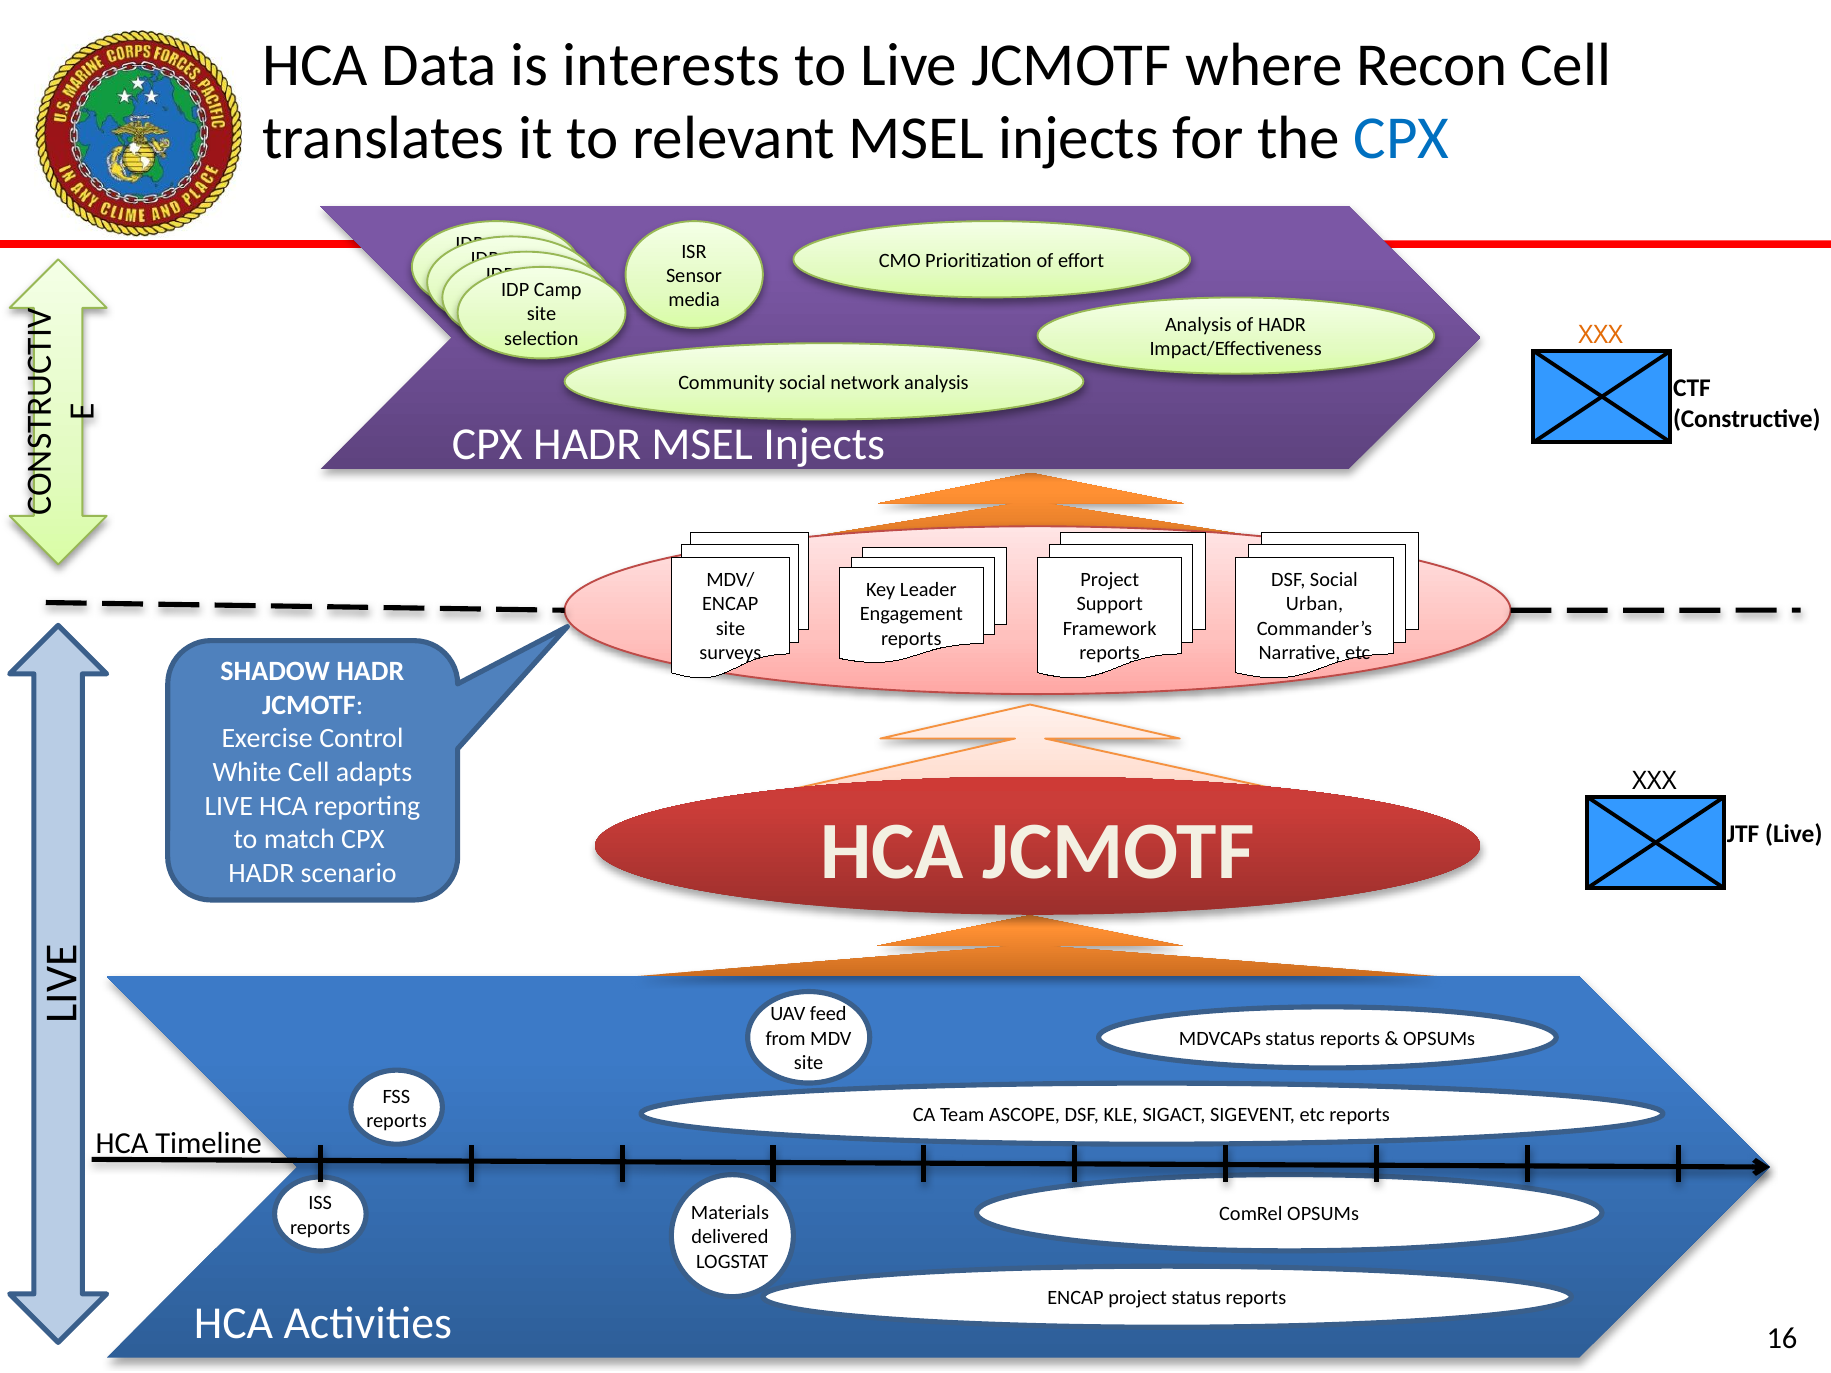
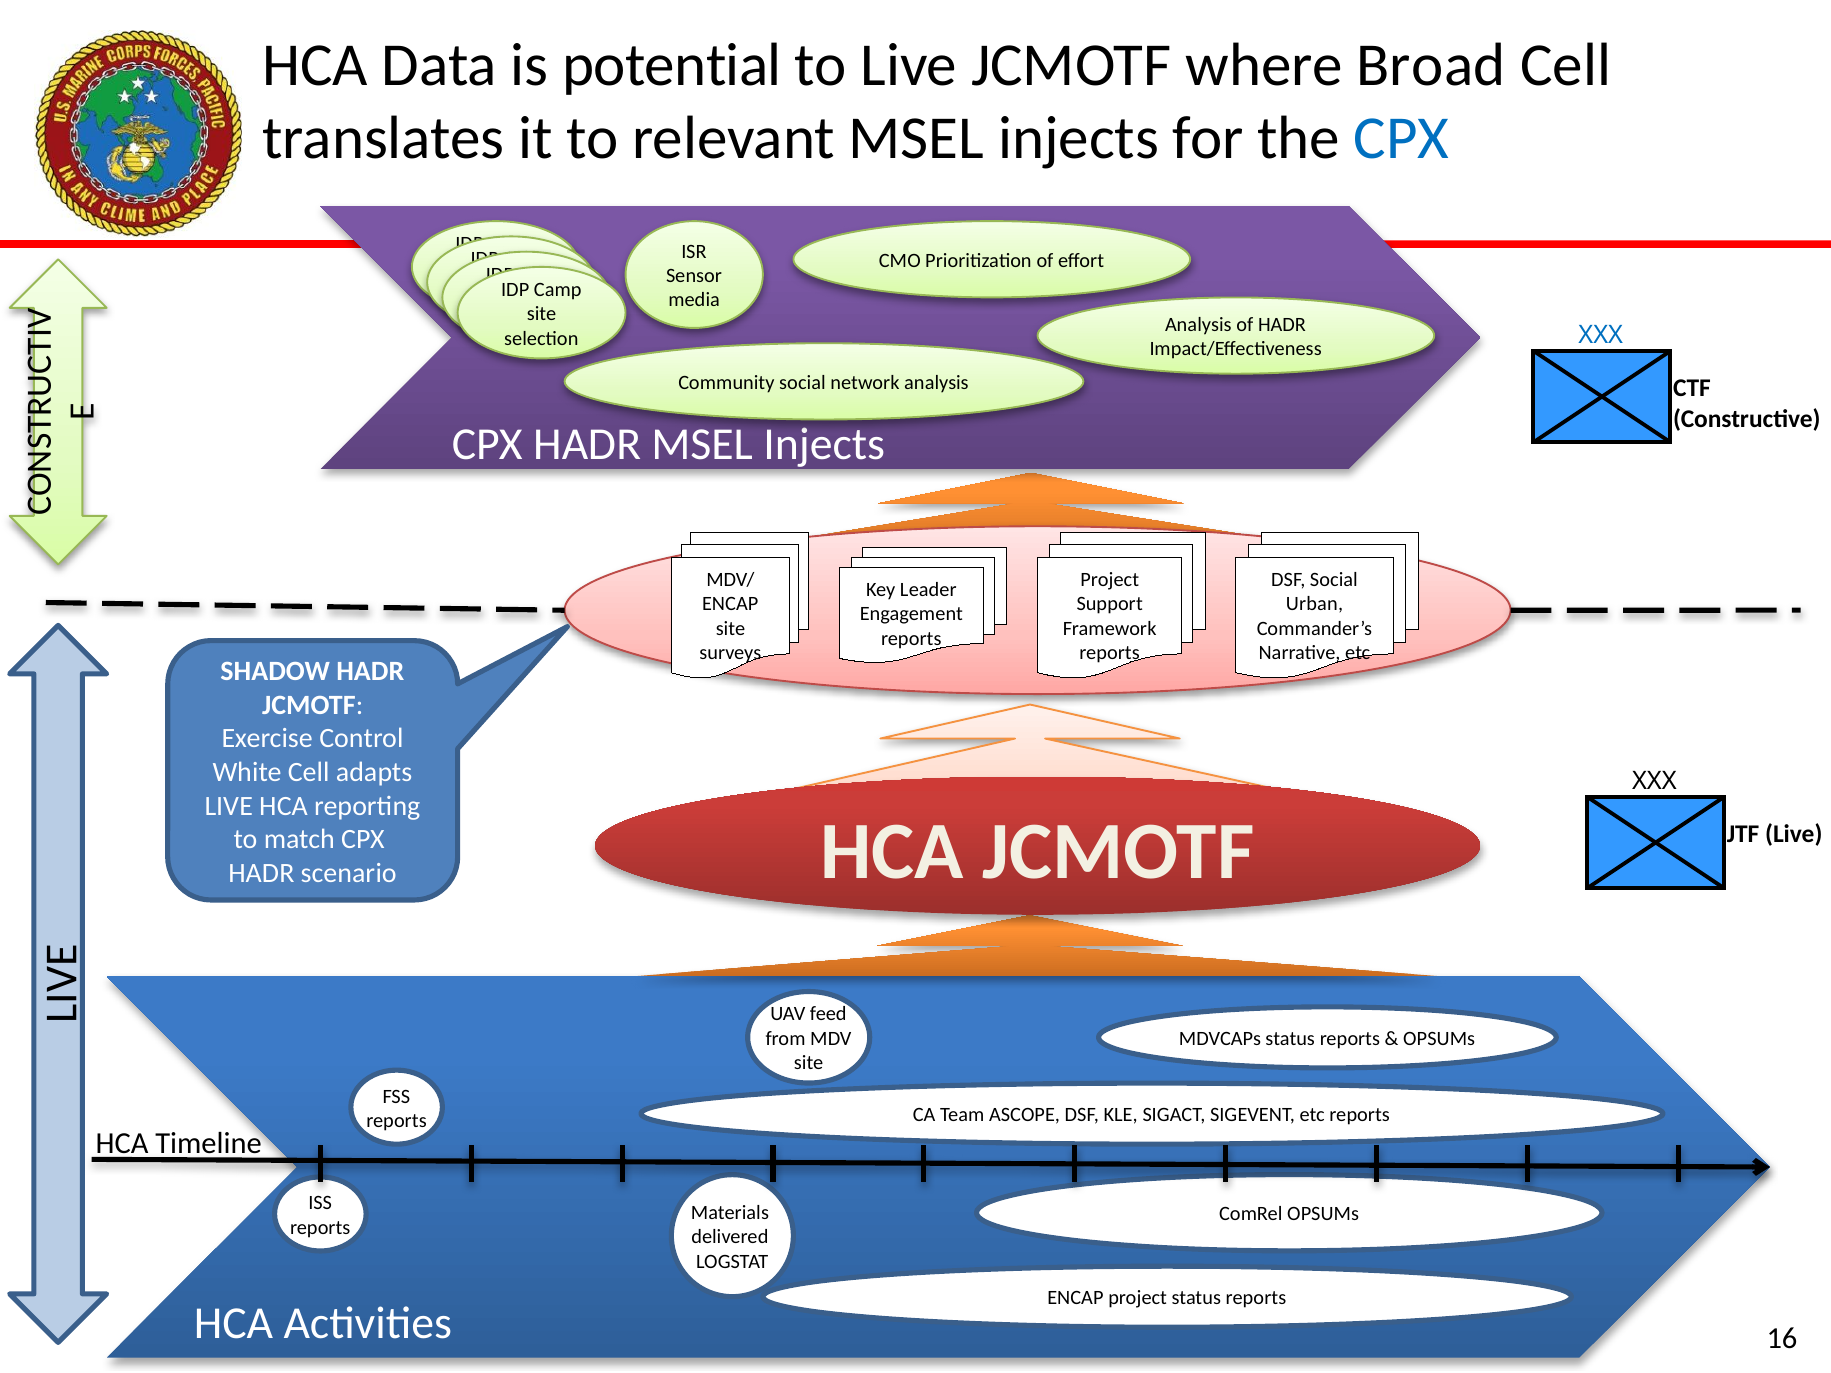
interests: interests -> potential
Recon: Recon -> Broad
XXX at (1601, 335) colour: orange -> blue
